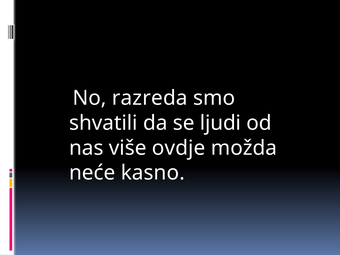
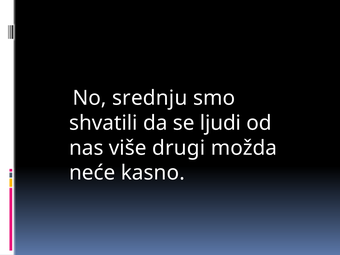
razreda: razreda -> srednju
ovdje: ovdje -> drugi
